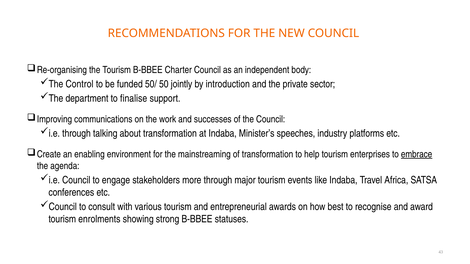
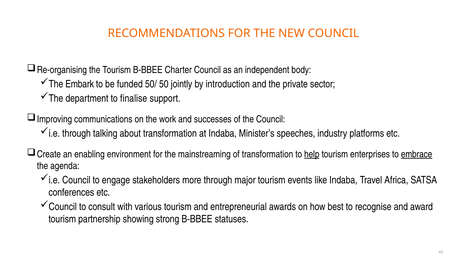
Control: Control -> Embark
help underline: none -> present
enrolments: enrolments -> partnership
